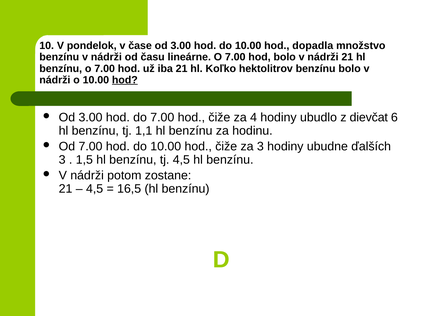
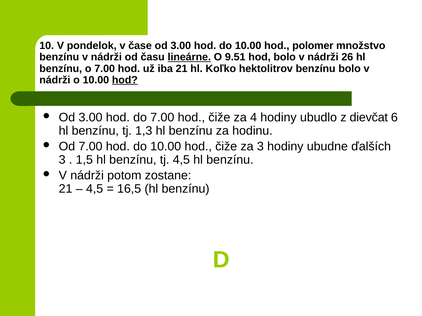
dopadla: dopadla -> polomer
lineárne underline: none -> present
7.00 at (235, 57): 7.00 -> 9.51
nádrži 21: 21 -> 26
1,1: 1,1 -> 1,3
